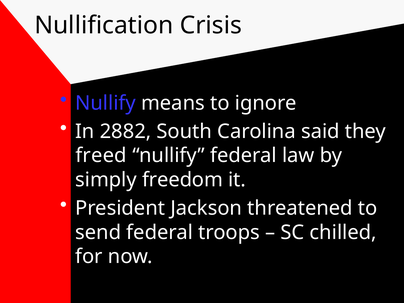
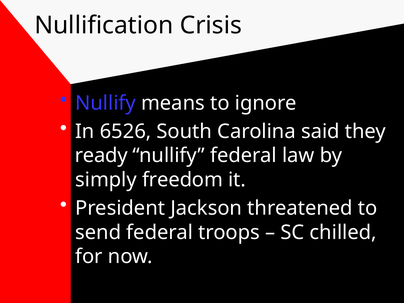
2882: 2882 -> 6526
freed: freed -> ready
